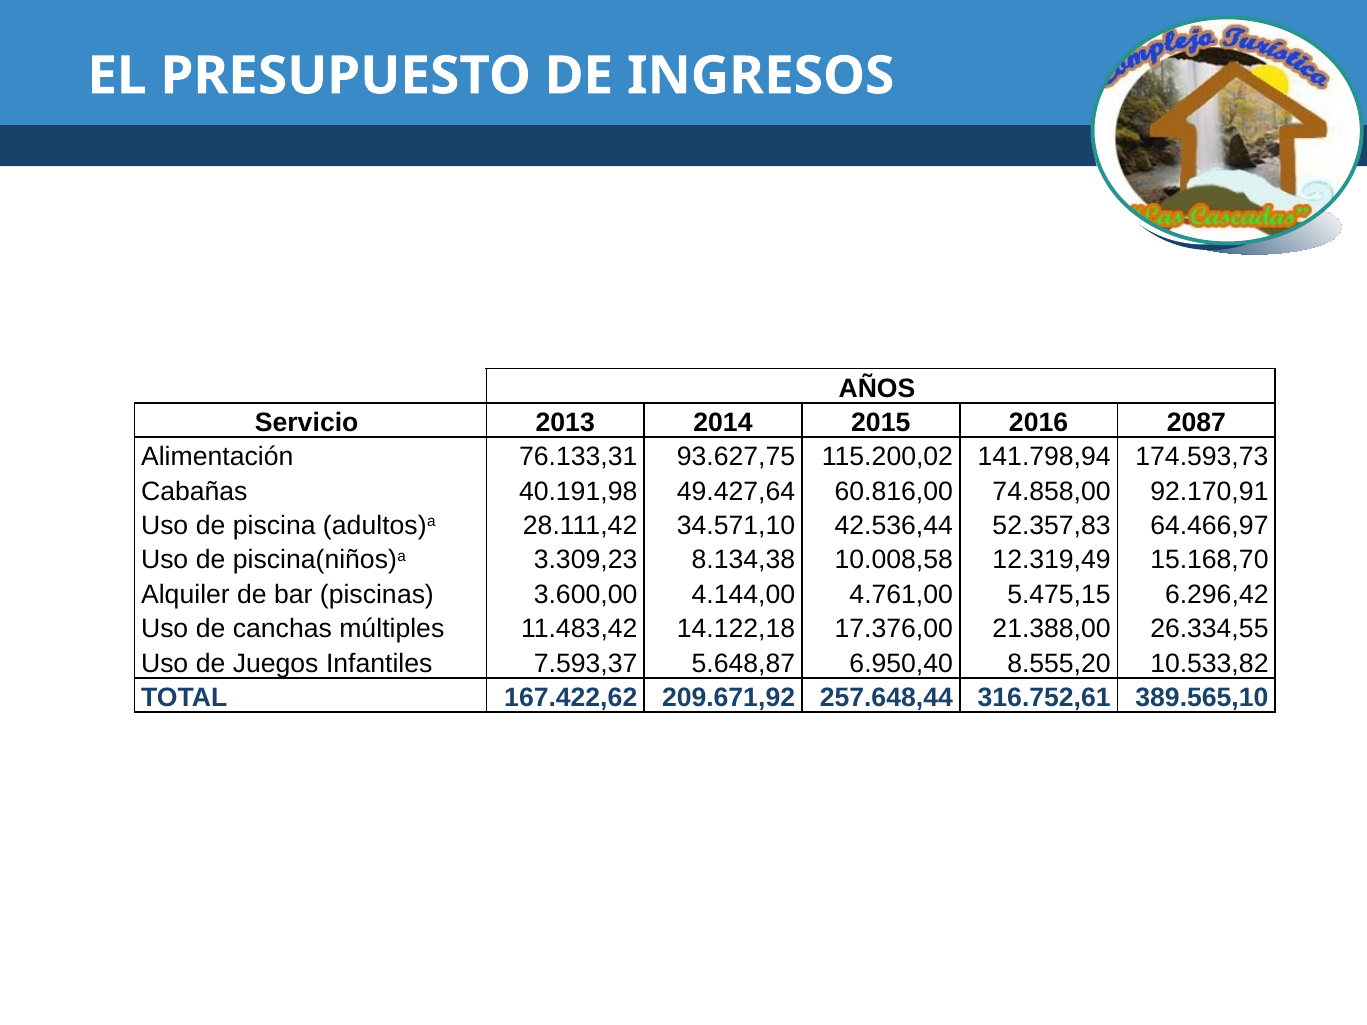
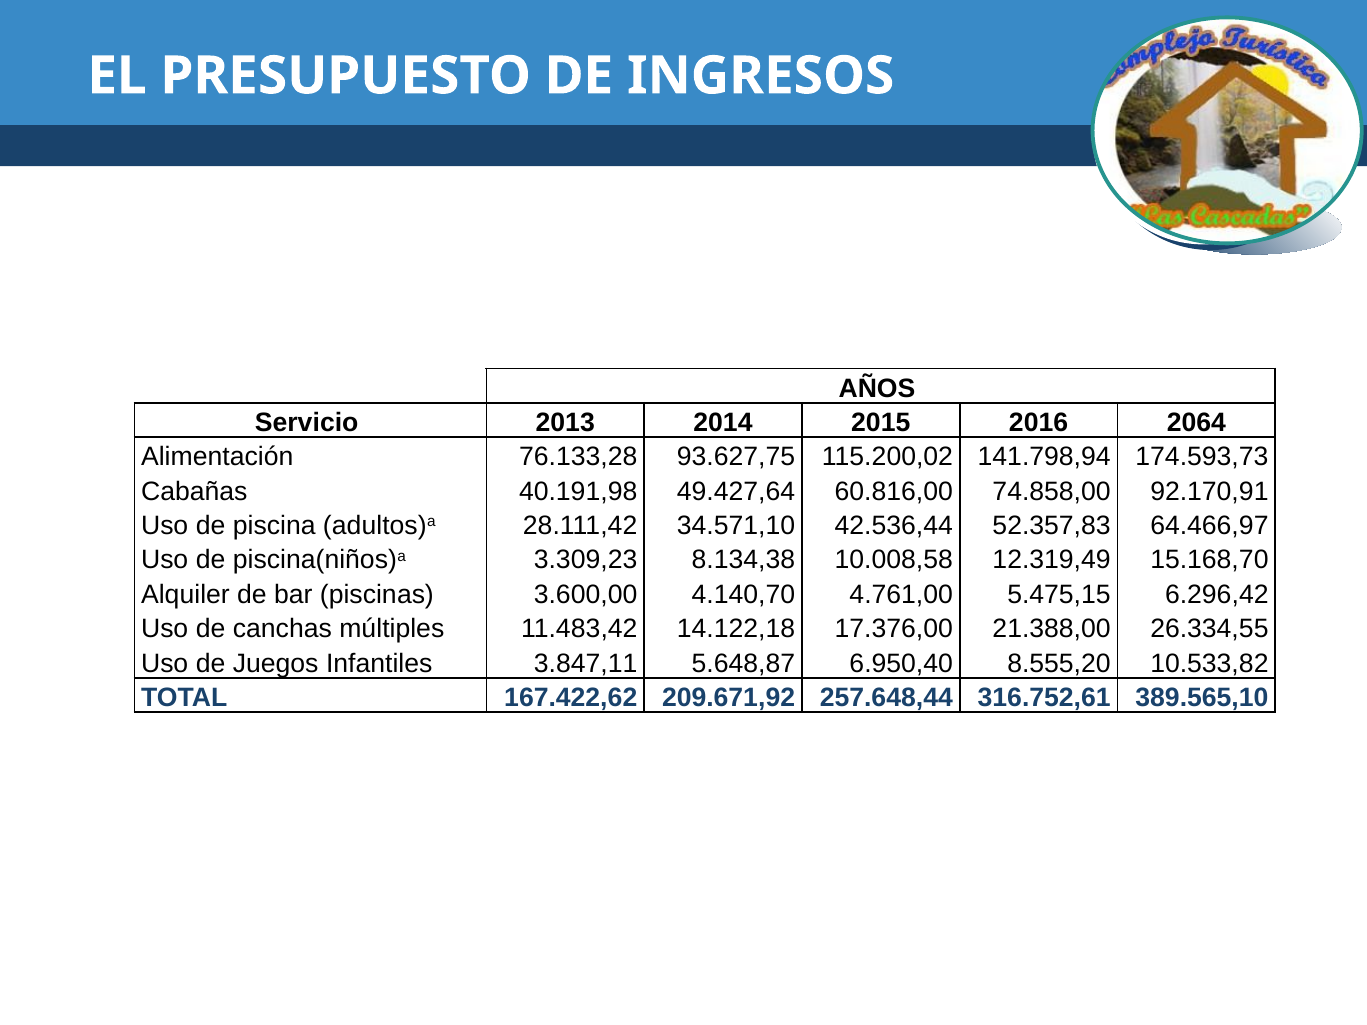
2087: 2087 -> 2064
76.133,31: 76.133,31 -> 76.133,28
4.144,00: 4.144,00 -> 4.140,70
7.593,37: 7.593,37 -> 3.847,11
